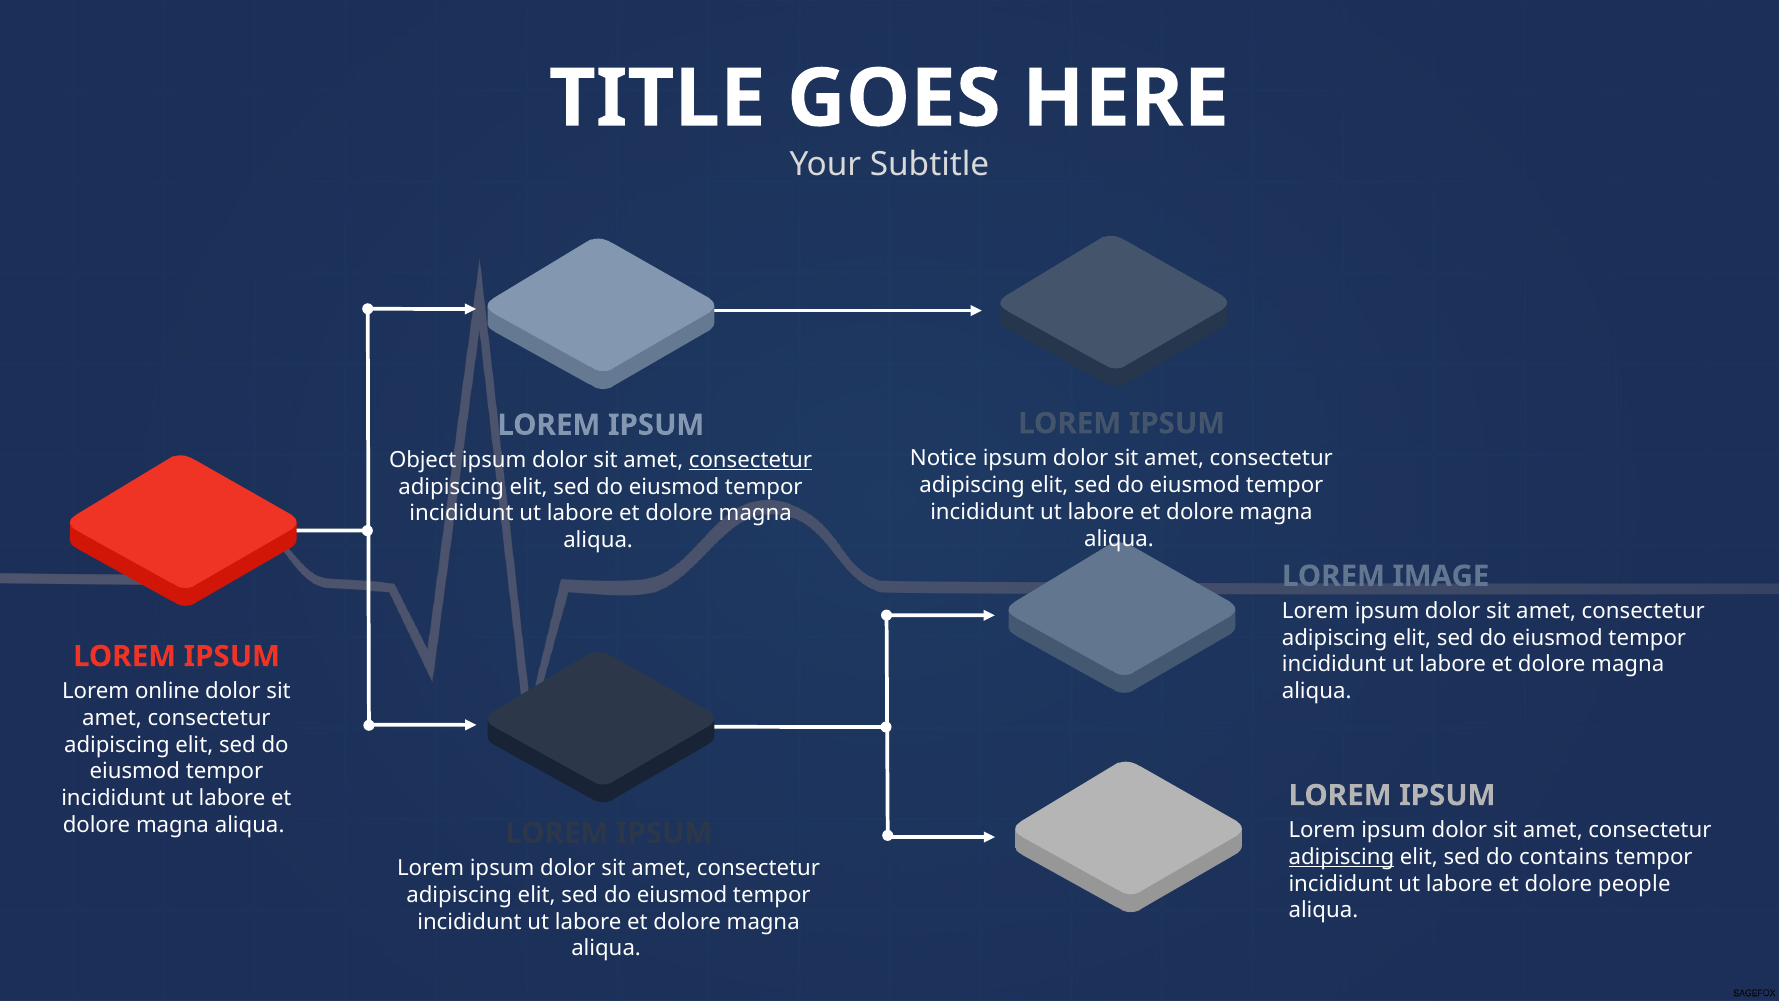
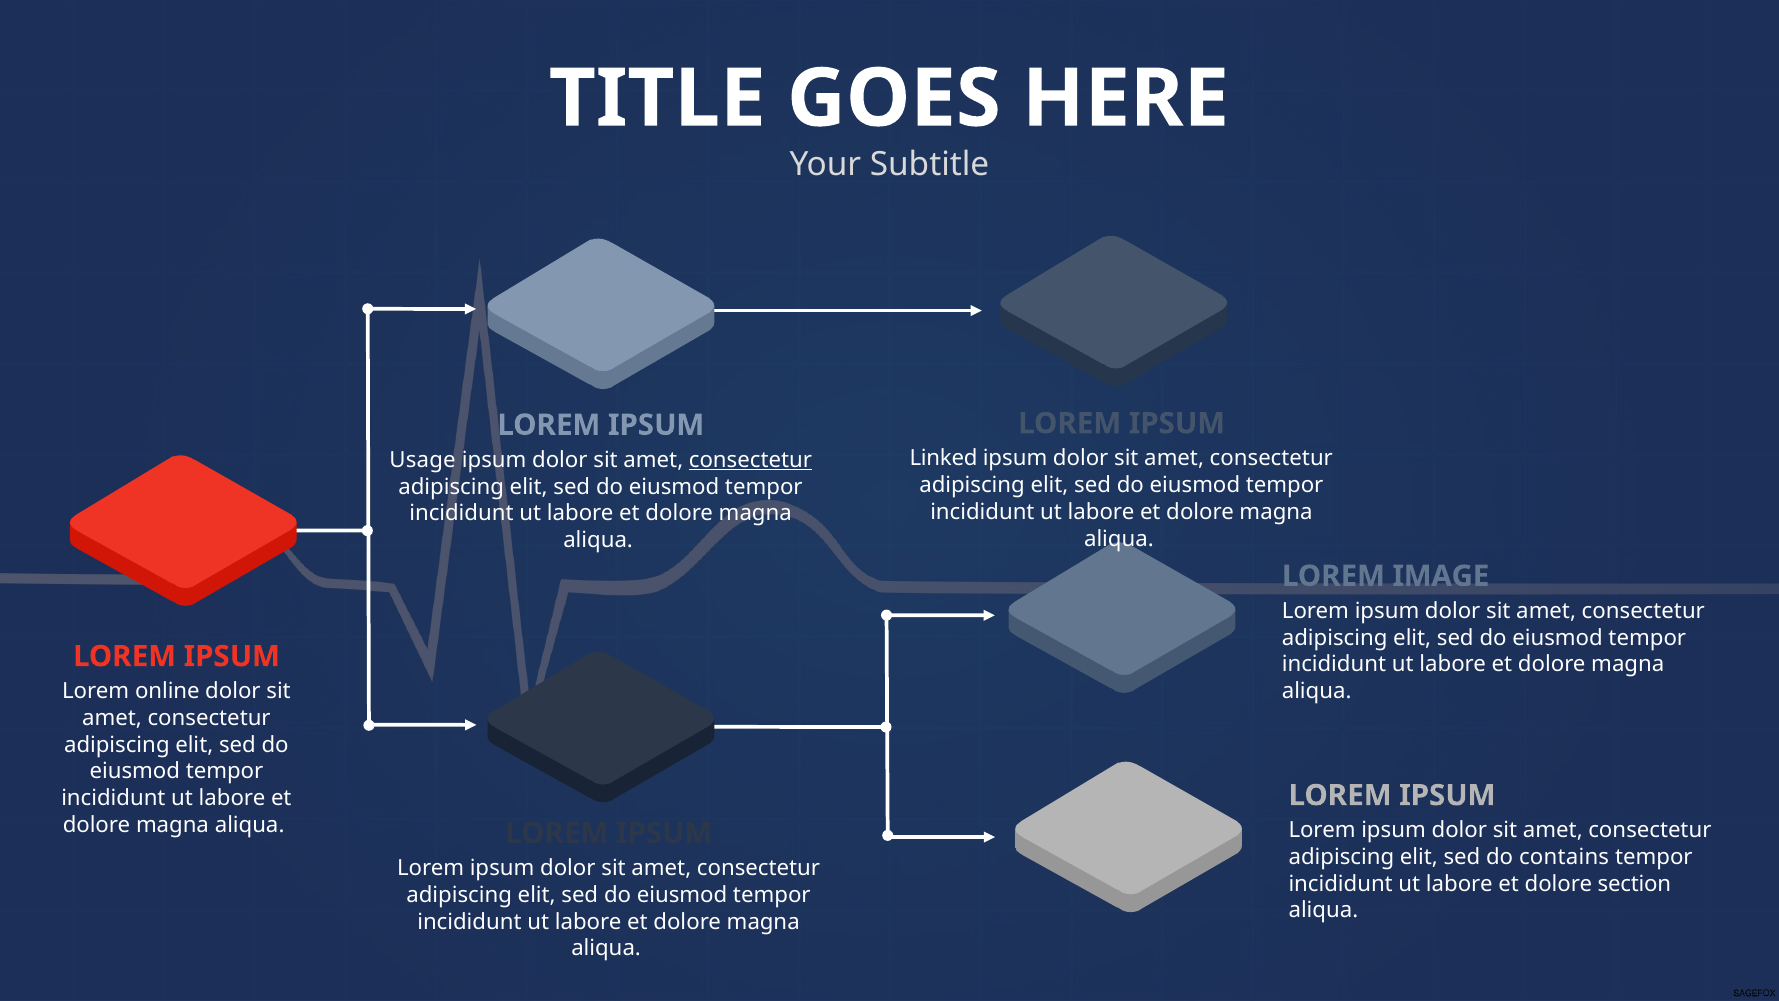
Notice: Notice -> Linked
Object: Object -> Usage
adipiscing at (1341, 857) underline: present -> none
people: people -> section
